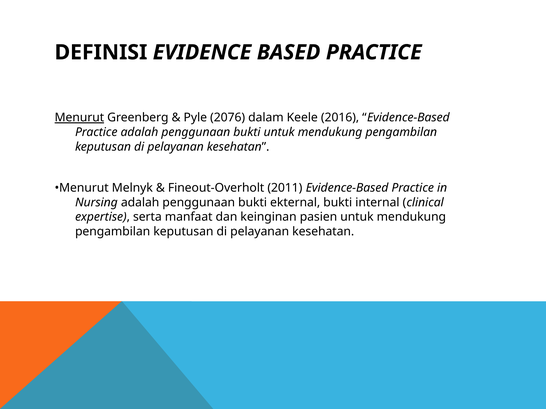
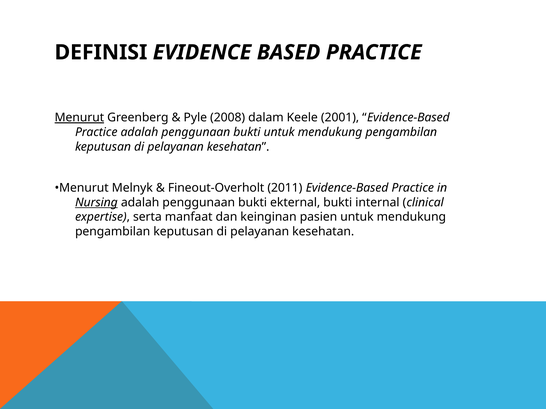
2076: 2076 -> 2008
2016: 2016 -> 2001
Nursing underline: none -> present
